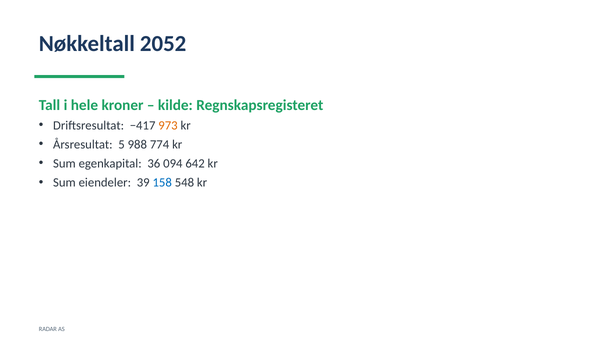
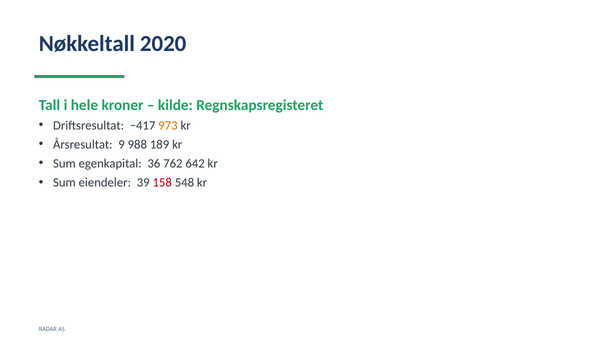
2052: 2052 -> 2020
5: 5 -> 9
774: 774 -> 189
094: 094 -> 762
158 colour: blue -> red
